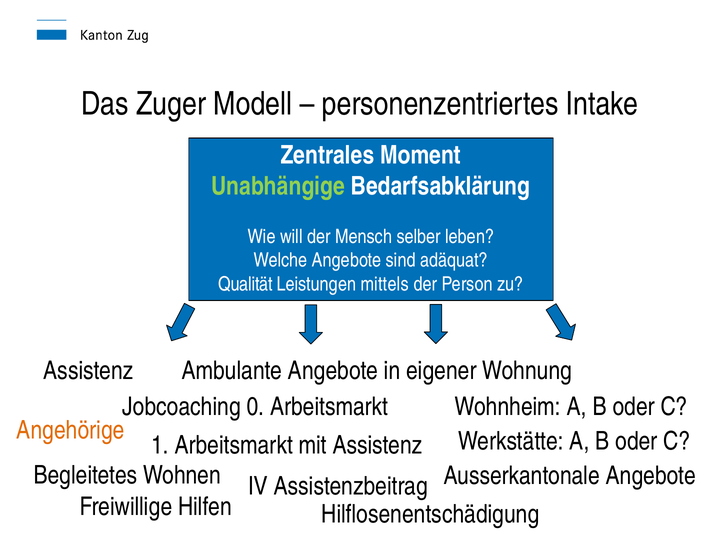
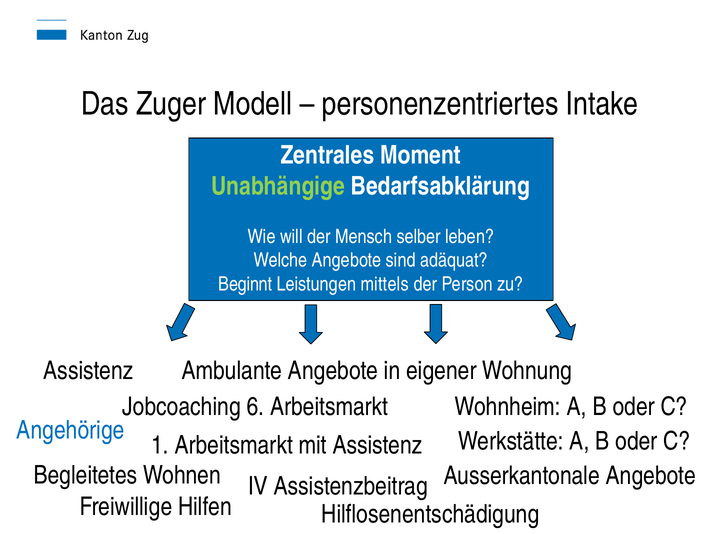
Qualität: Qualität -> Beginnt
0: 0 -> 6
Angehörige colour: orange -> blue
